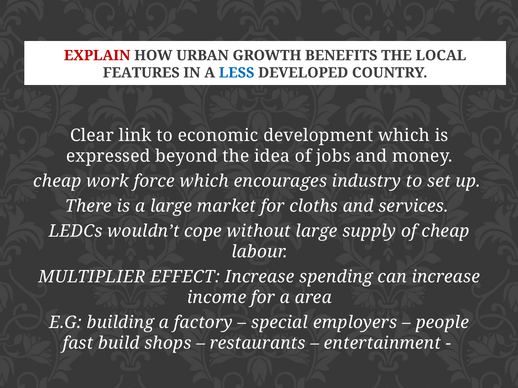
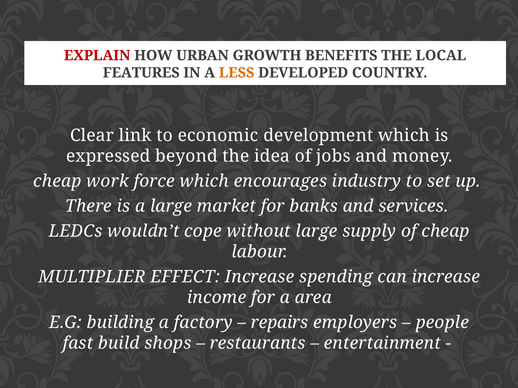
LESS colour: blue -> orange
cloths: cloths -> banks
special: special -> repairs
